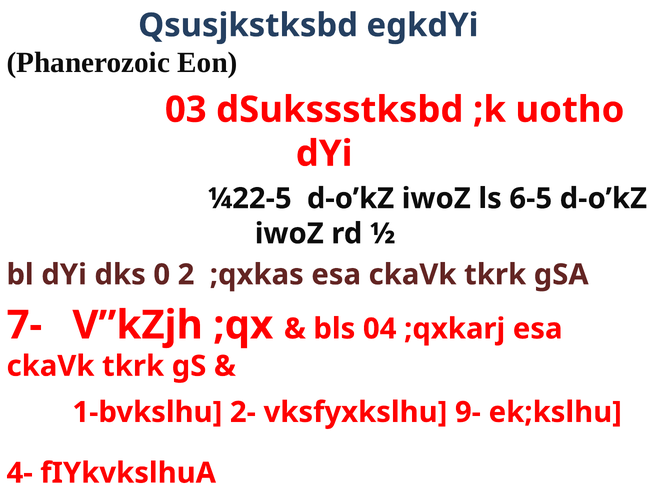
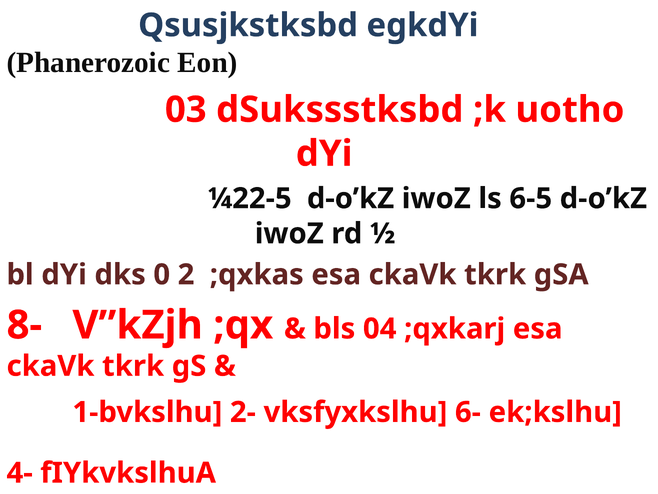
7-: 7- -> 8-
9-: 9- -> 6-
